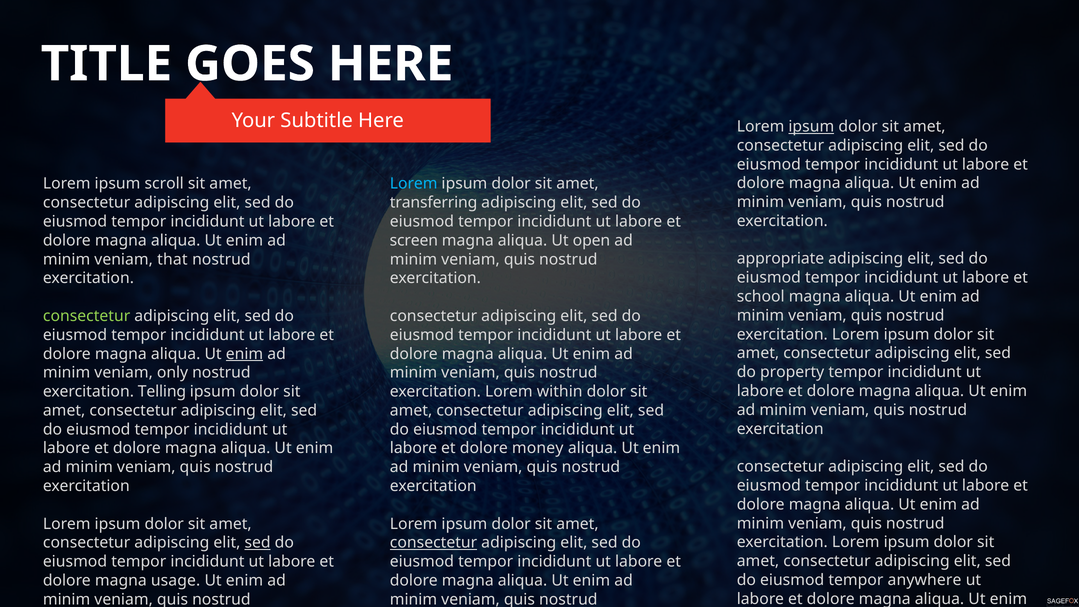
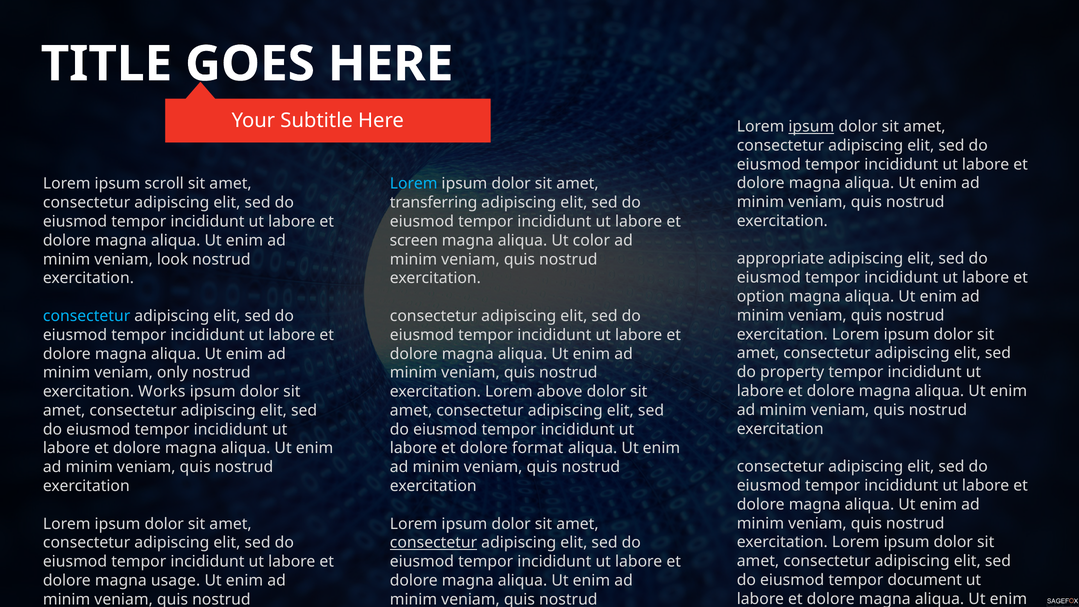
open: open -> color
that: that -> look
school: school -> option
consectetur at (87, 316) colour: light green -> light blue
enim at (244, 354) underline: present -> none
Telling: Telling -> Works
within: within -> above
money: money -> format
sed at (258, 543) underline: present -> none
anywhere: anywhere -> document
